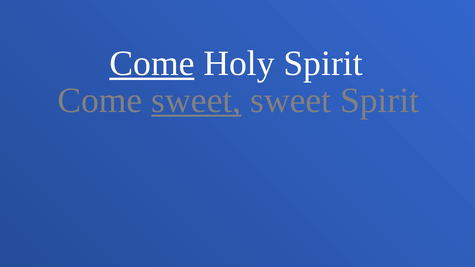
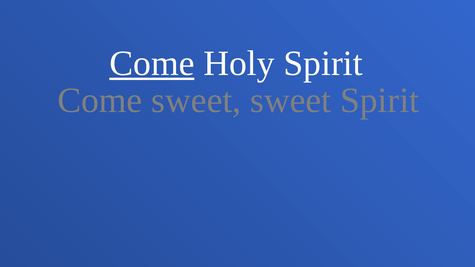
sweet at (196, 100) underline: present -> none
